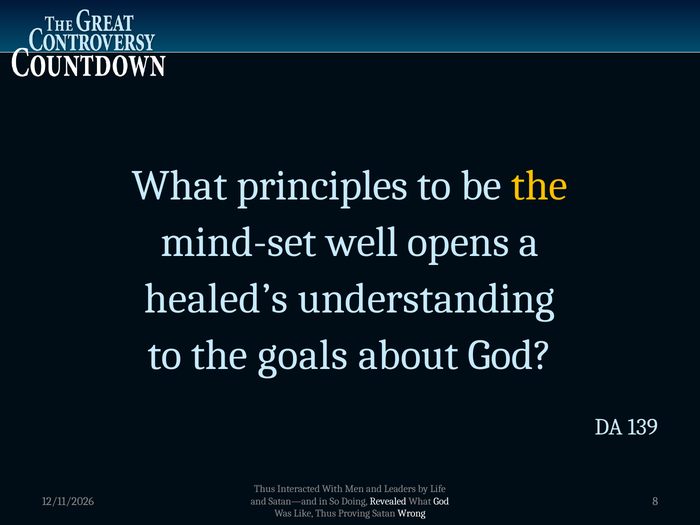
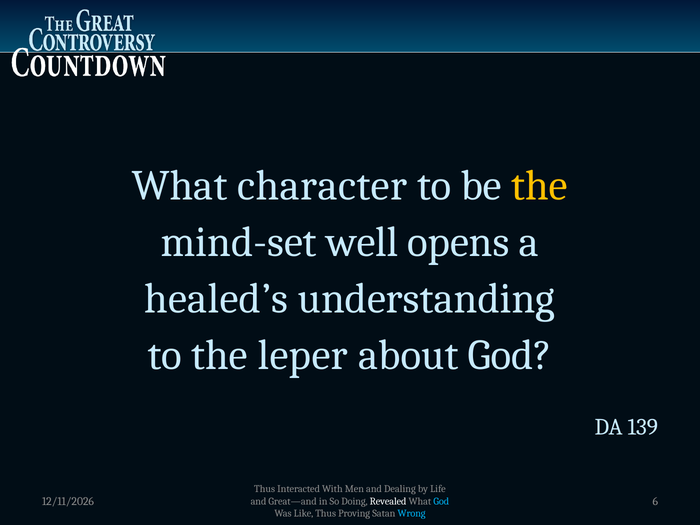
principles: principles -> character
goals: goals -> leper
Leaders: Leaders -> Dealing
8: 8 -> 6
Satan—and: Satan—and -> Great—and
God at (441, 501) colour: white -> light blue
Wrong colour: white -> light blue
